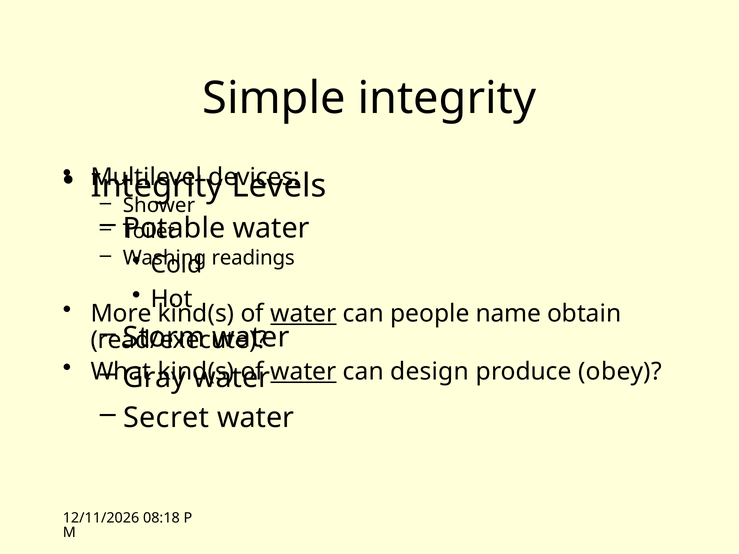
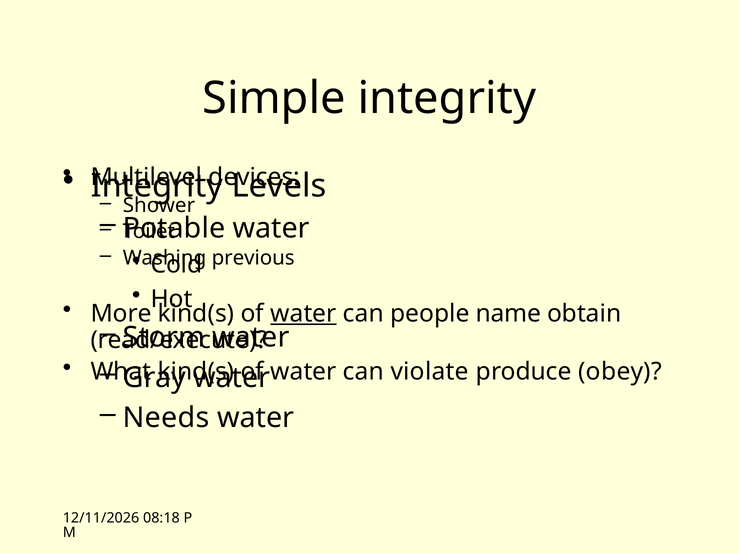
readings: readings -> previous
water at (303, 372) underline: present -> none
design: design -> violate
Secret: Secret -> Needs
